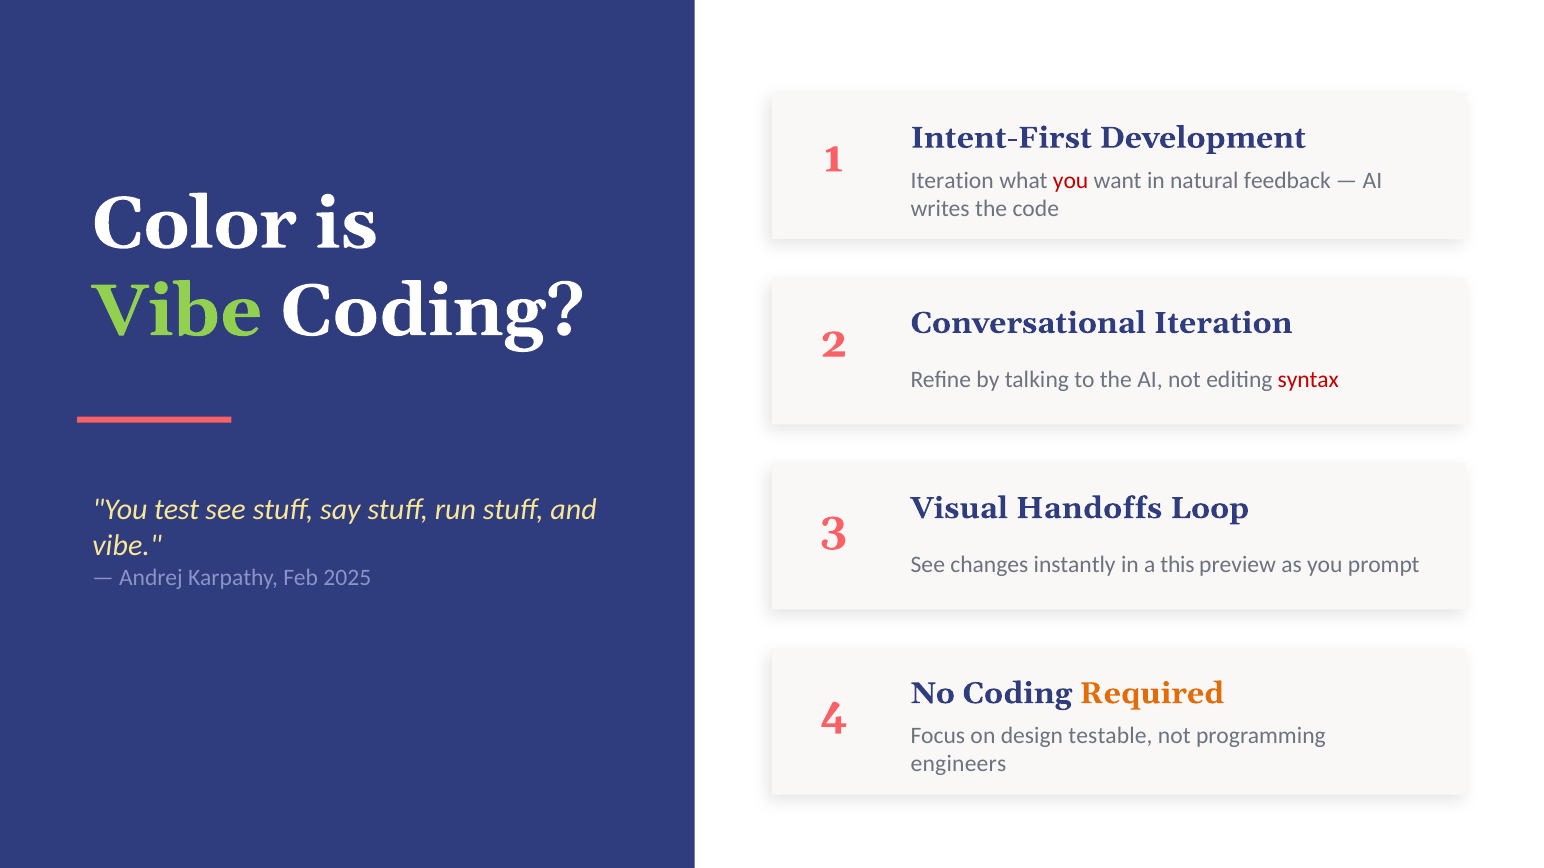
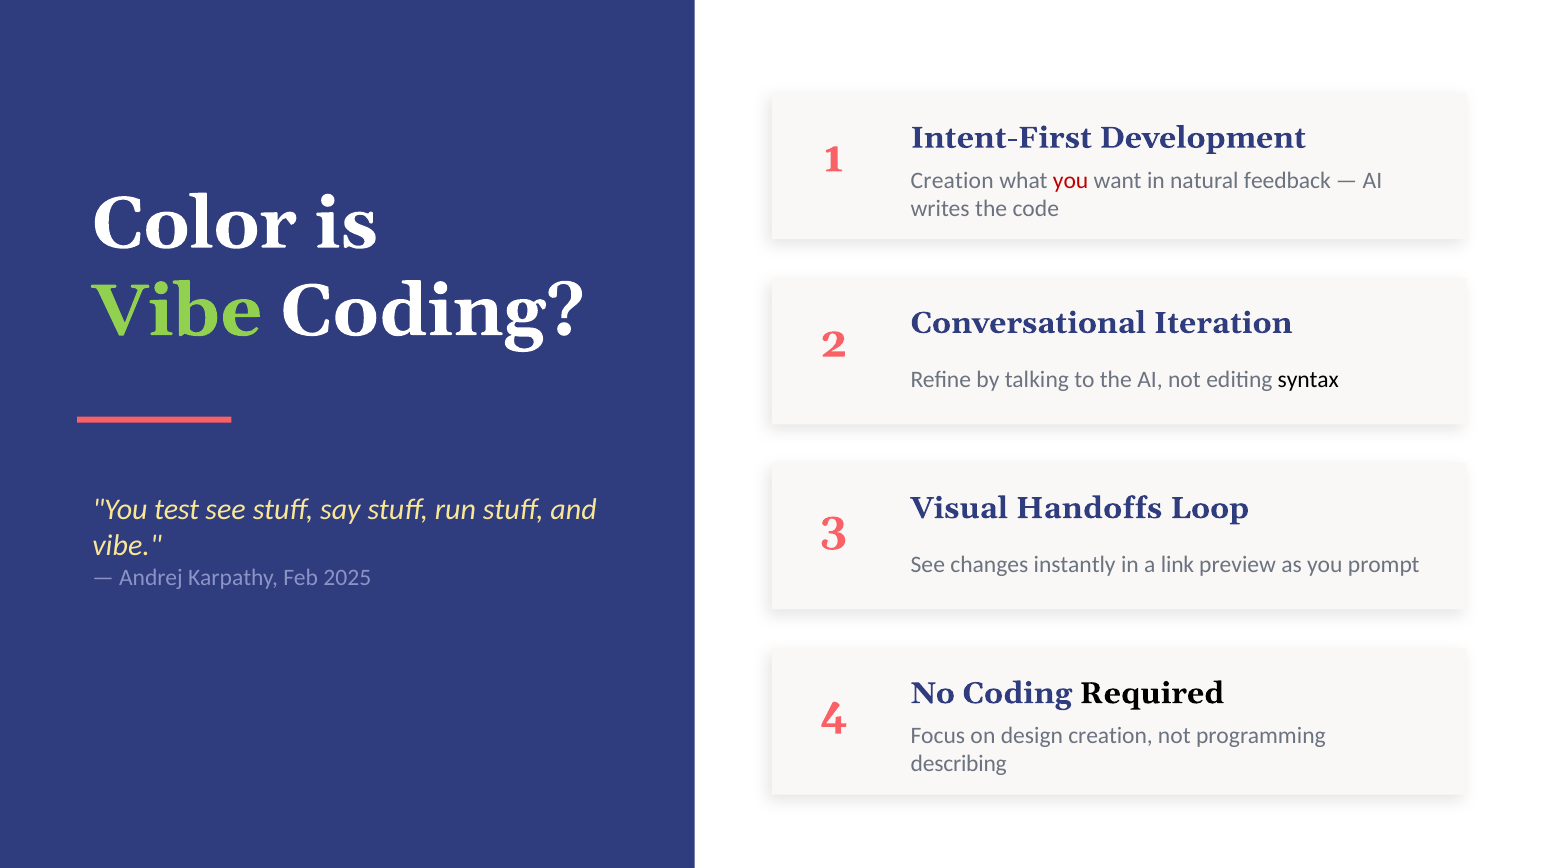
Iteration at (952, 180): Iteration -> Creation
syntax colour: red -> black
this: this -> link
Required colour: orange -> black
design testable: testable -> creation
engineers: engineers -> describing
